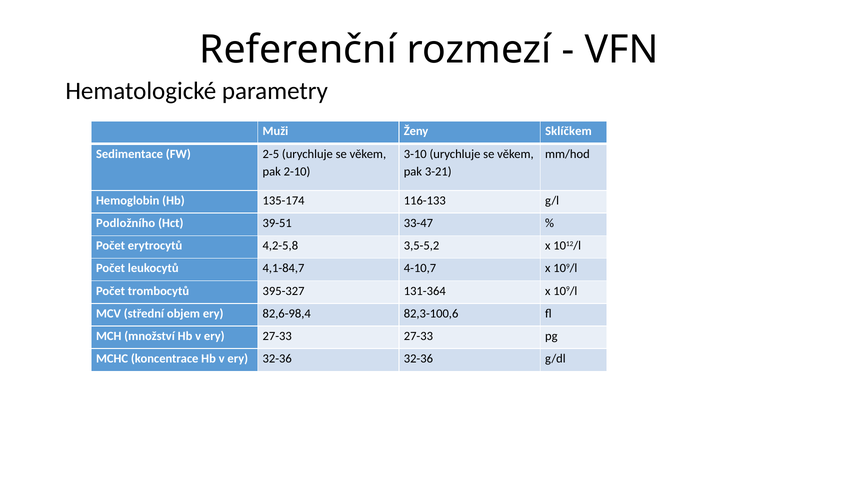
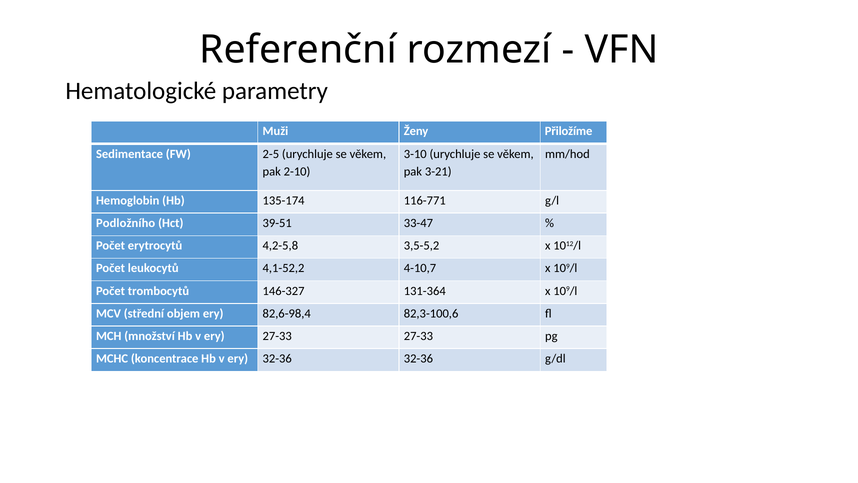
Sklíčkem: Sklíčkem -> Přiložíme
116-133: 116-133 -> 116-771
4,1-84,7: 4,1-84,7 -> 4,1-52,2
395-327: 395-327 -> 146-327
